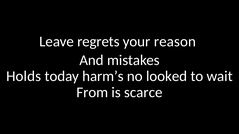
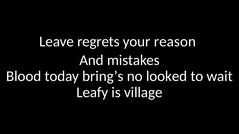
Holds: Holds -> Blood
harm’s: harm’s -> bring’s
From: From -> Leafy
scarce: scarce -> village
